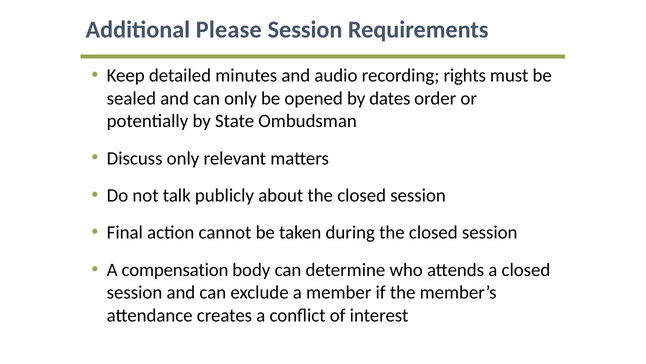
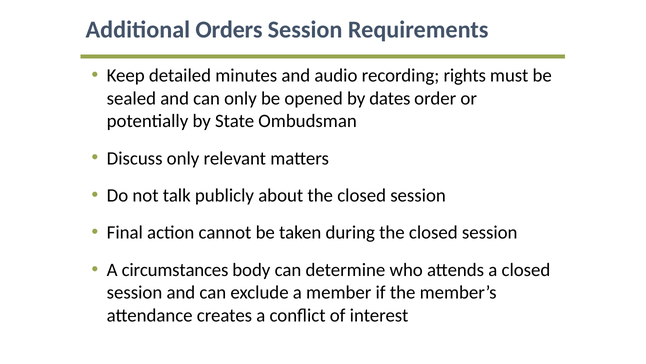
Please: Please -> Orders
compensation: compensation -> circumstances
